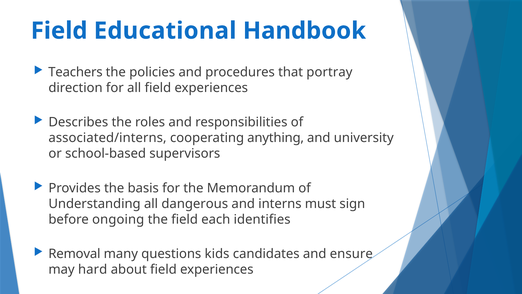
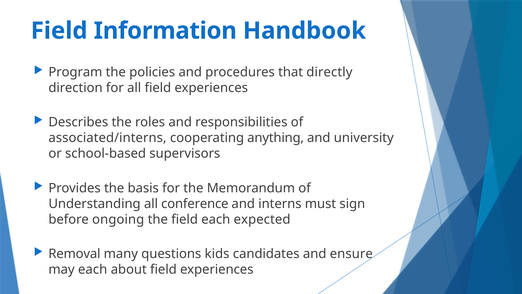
Educational: Educational -> Information
Teachers: Teachers -> Program
portray: portray -> directly
dangerous: dangerous -> conference
identifies: identifies -> expected
may hard: hard -> each
